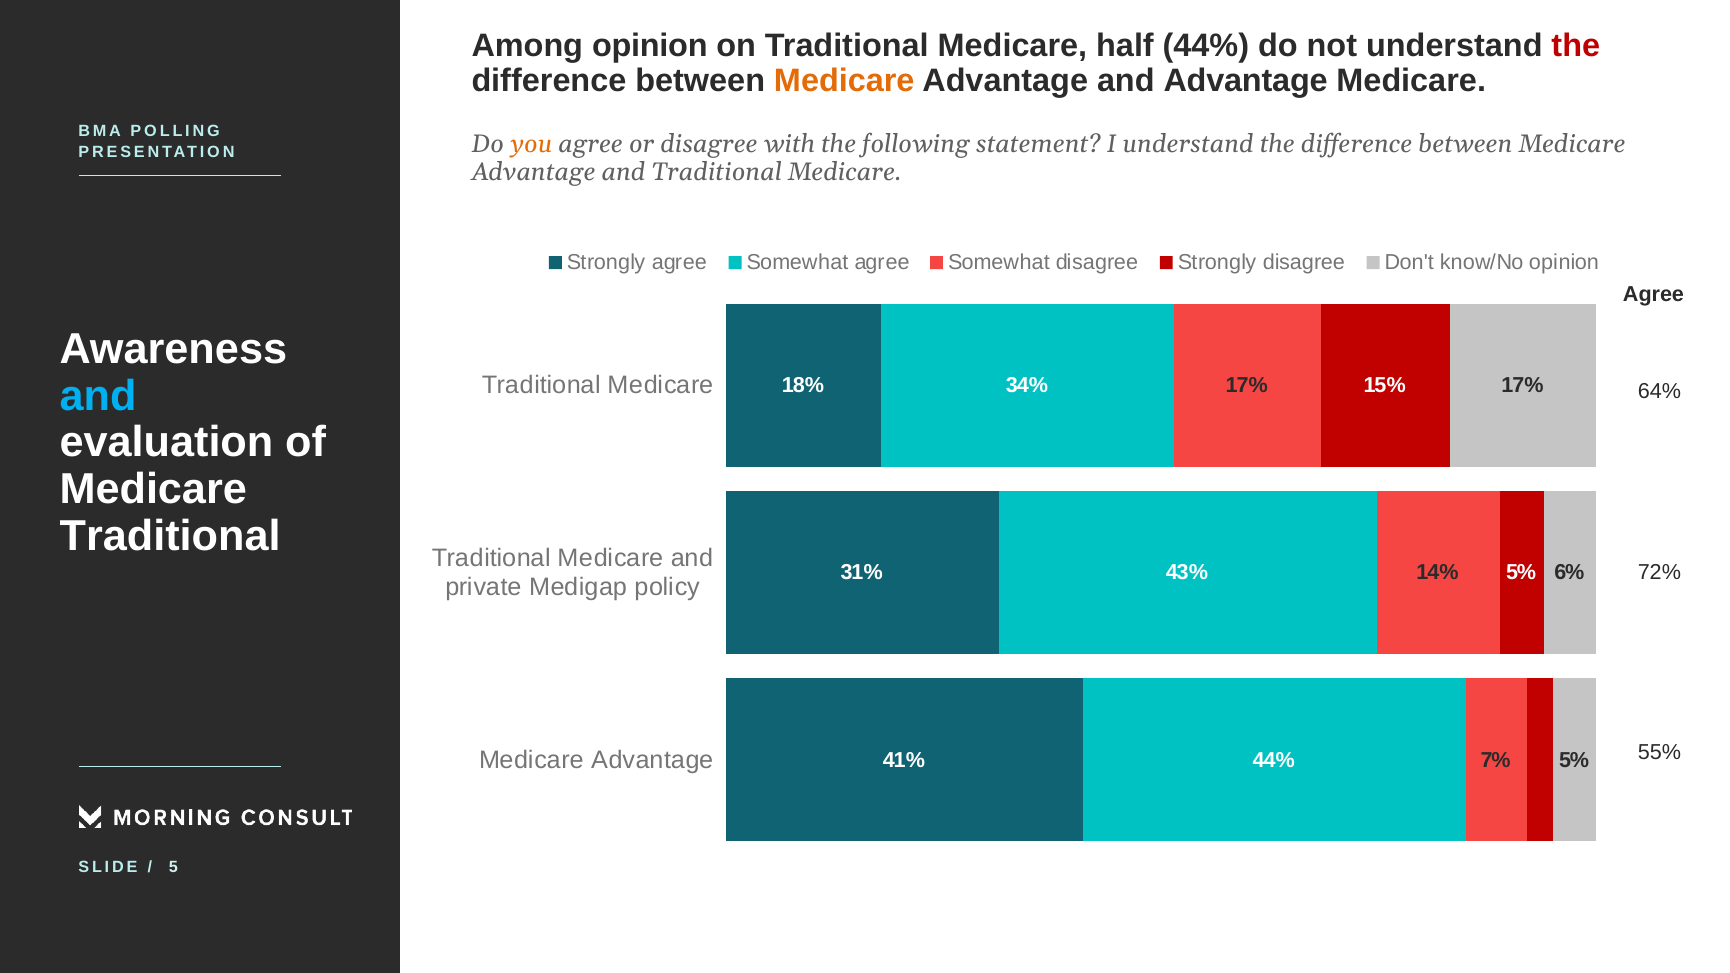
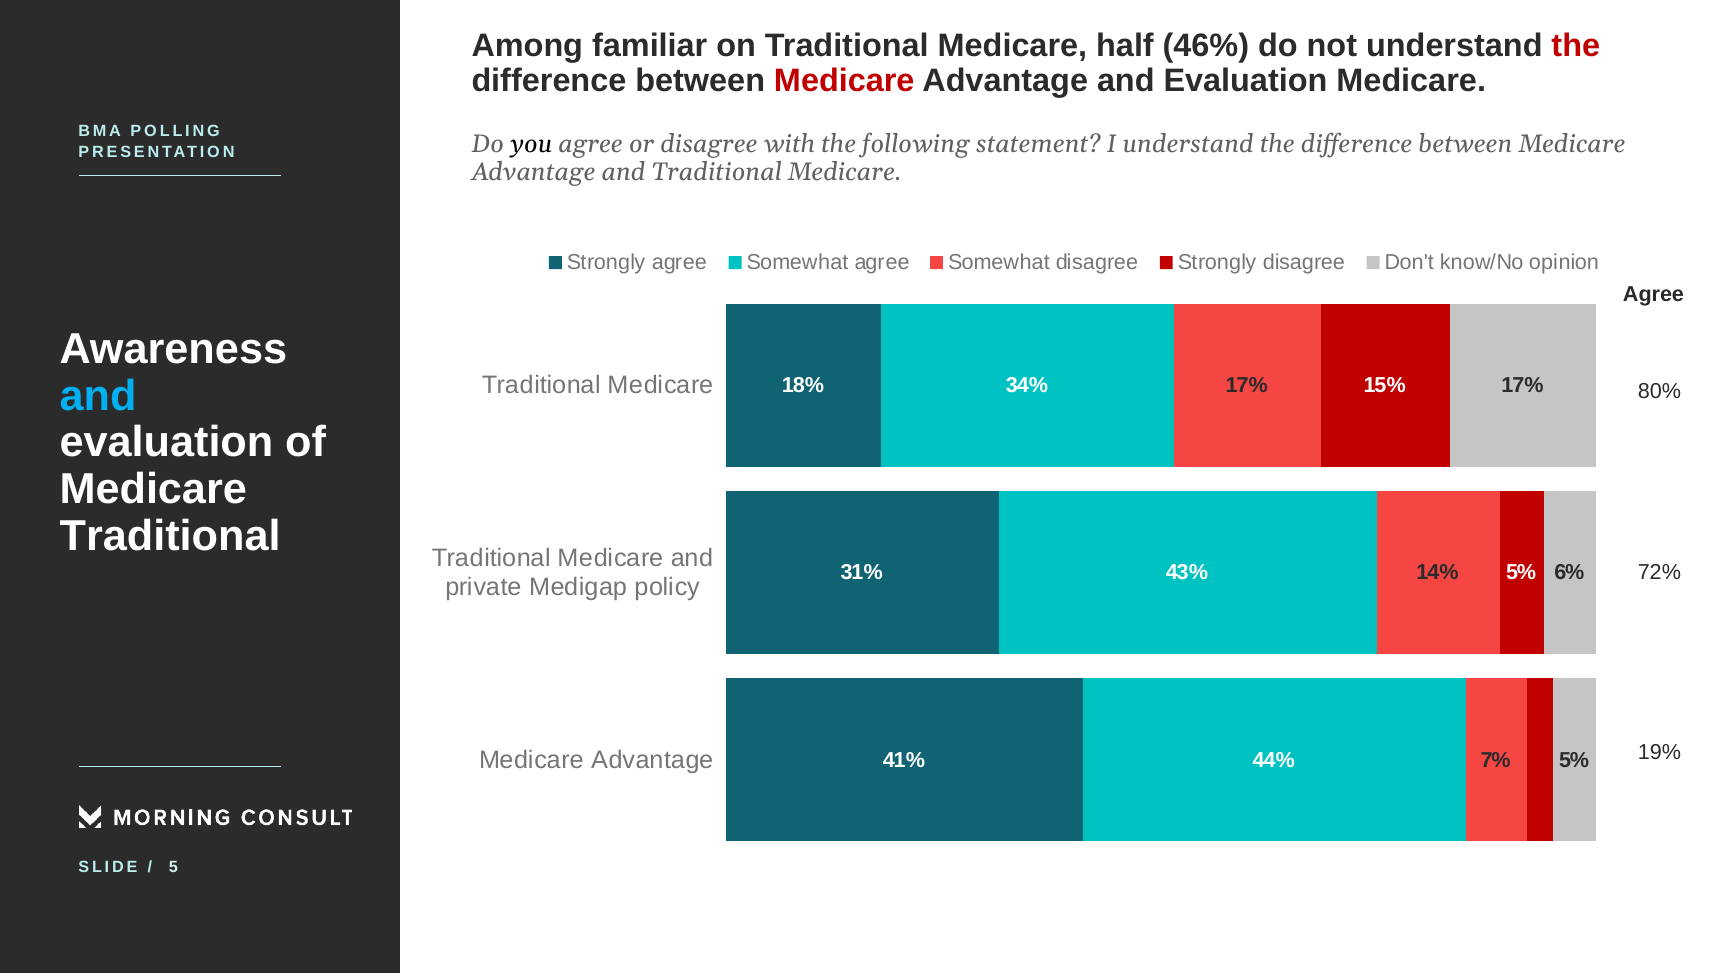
Among opinion: opinion -> familiar
half 44%: 44% -> 46%
Medicare at (844, 81) colour: orange -> red
Advantage and Advantage: Advantage -> Evaluation
you colour: orange -> black
64%: 64% -> 80%
55%: 55% -> 19%
